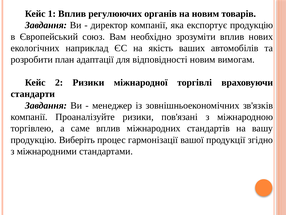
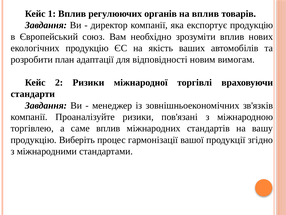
на новим: новим -> вплив
екологічних наприклад: наприклад -> продукцію
